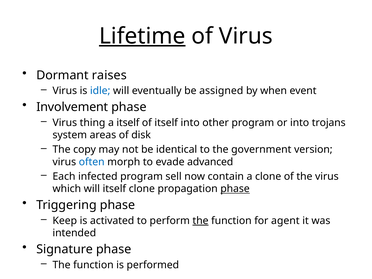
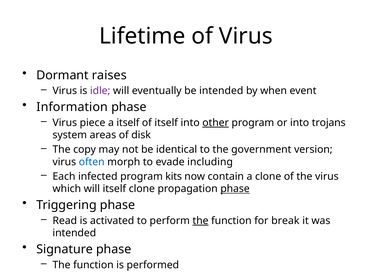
Lifetime underline: present -> none
idle colour: blue -> purple
be assigned: assigned -> intended
Involvement: Involvement -> Information
thing: thing -> piece
other underline: none -> present
advanced: advanced -> including
sell: sell -> kits
Keep: Keep -> Read
agent: agent -> break
